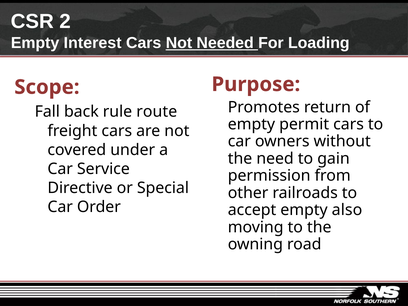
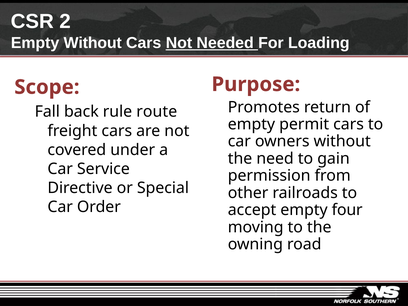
Empty Interest: Interest -> Without
also: also -> four
